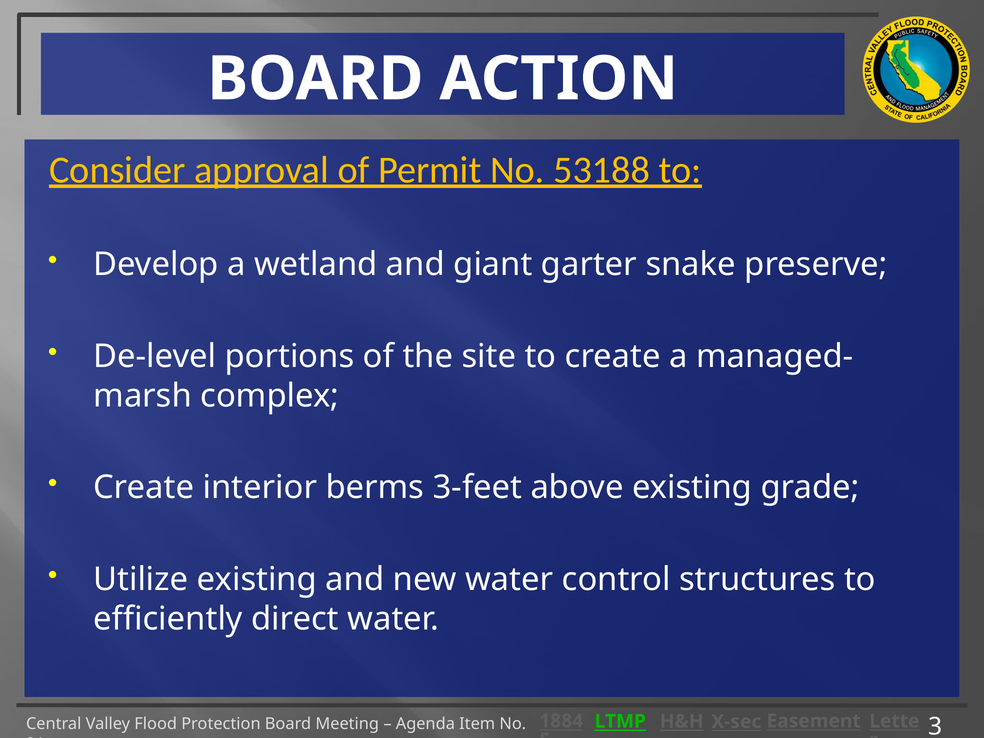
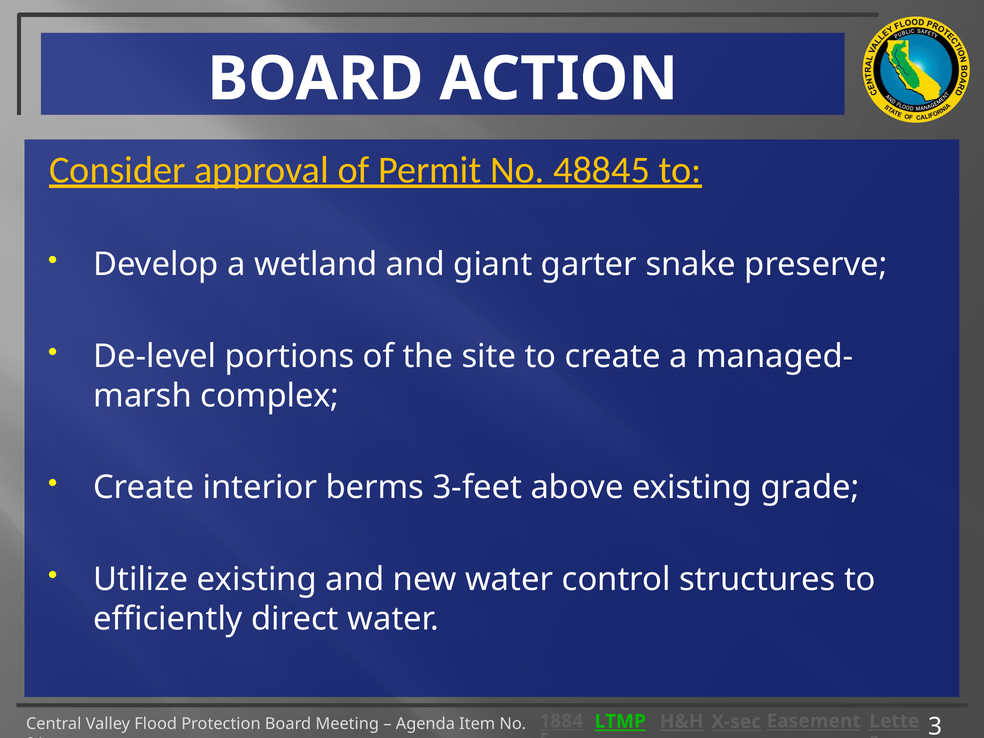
53188: 53188 -> 48845
